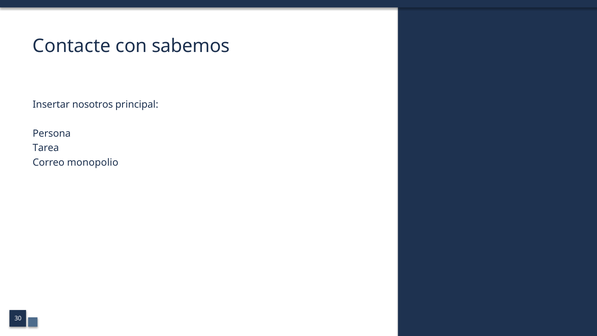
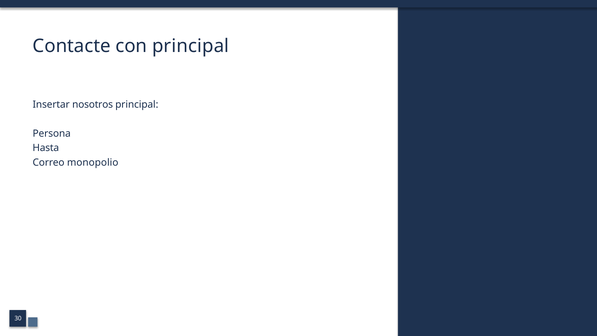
con sabemos: sabemos -> principal
Tarea: Tarea -> Hasta
